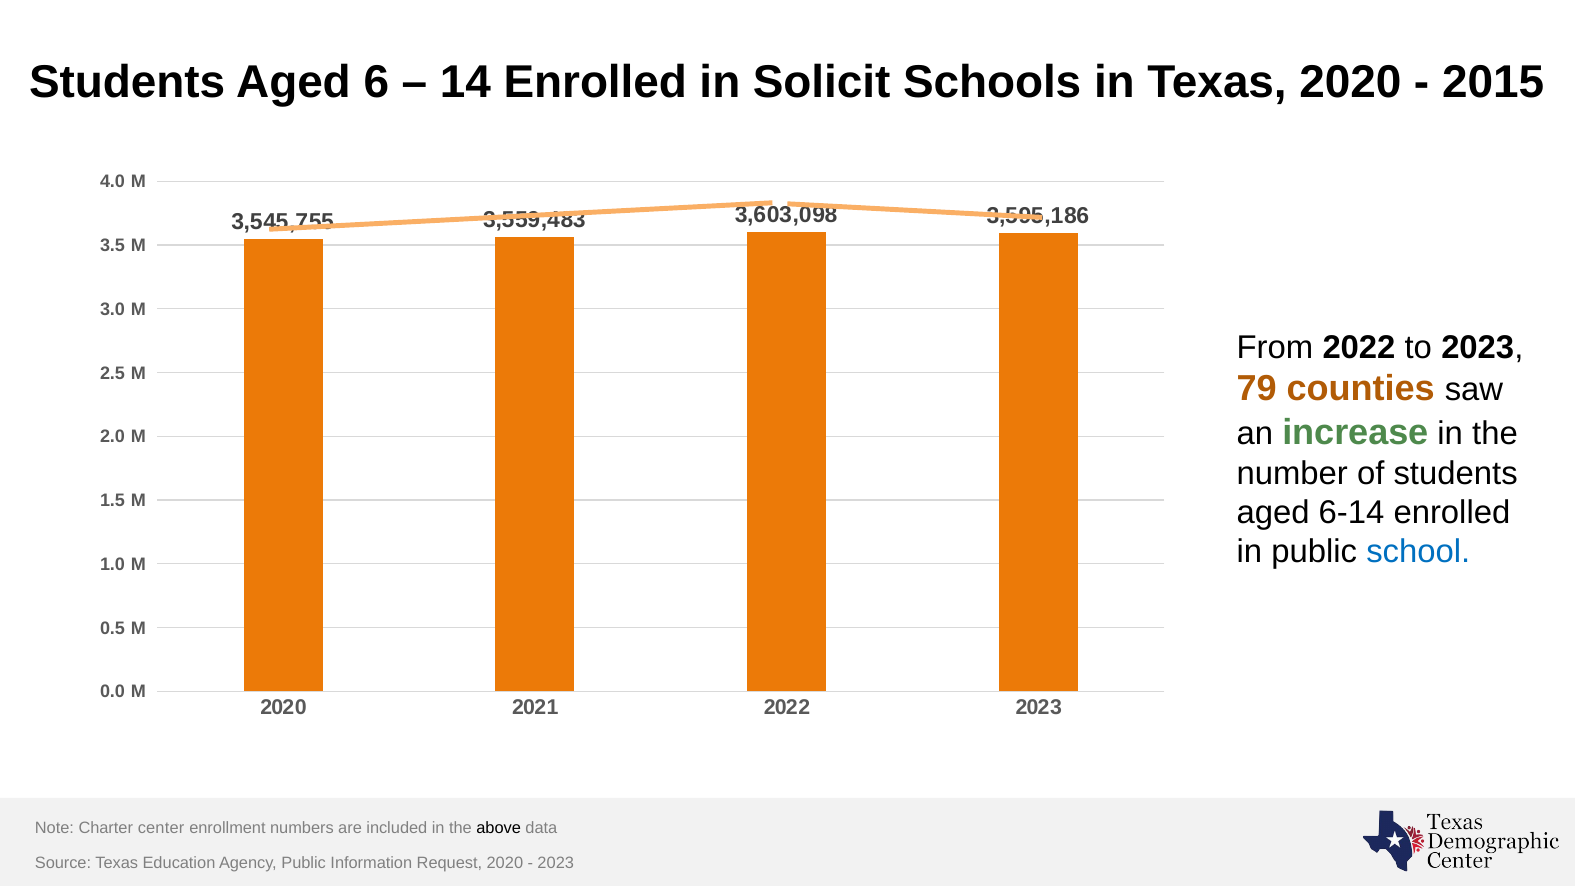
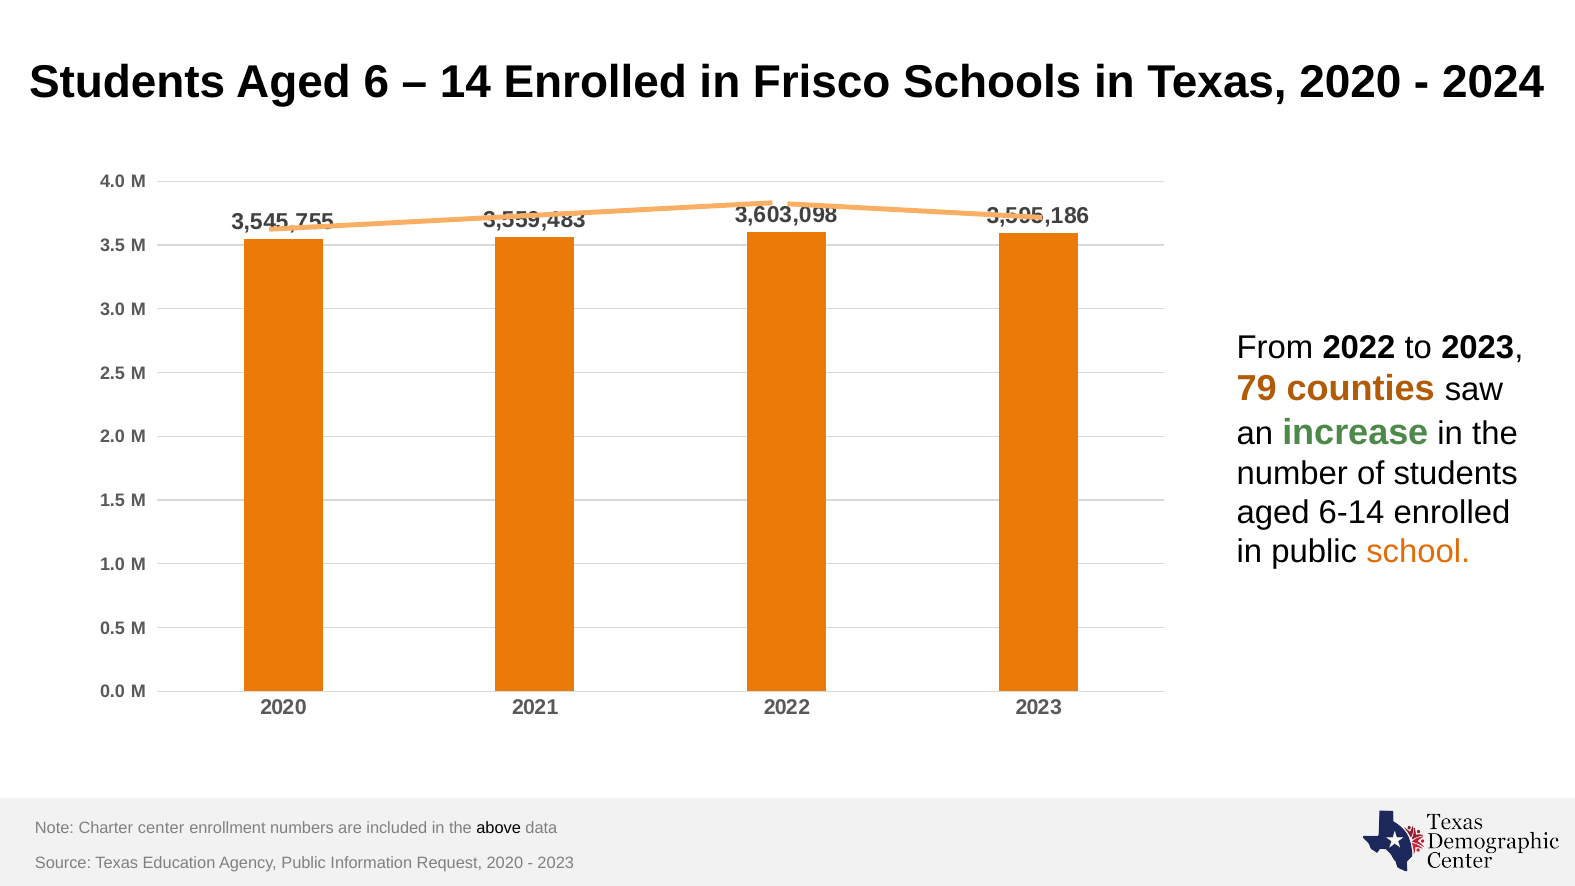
Solicit: Solicit -> Frisco
2015: 2015 -> 2024
school colour: blue -> orange
